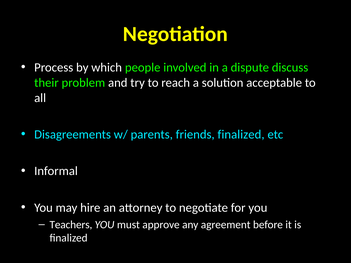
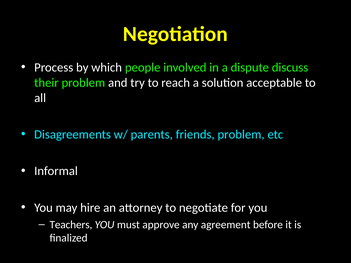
friends finalized: finalized -> problem
